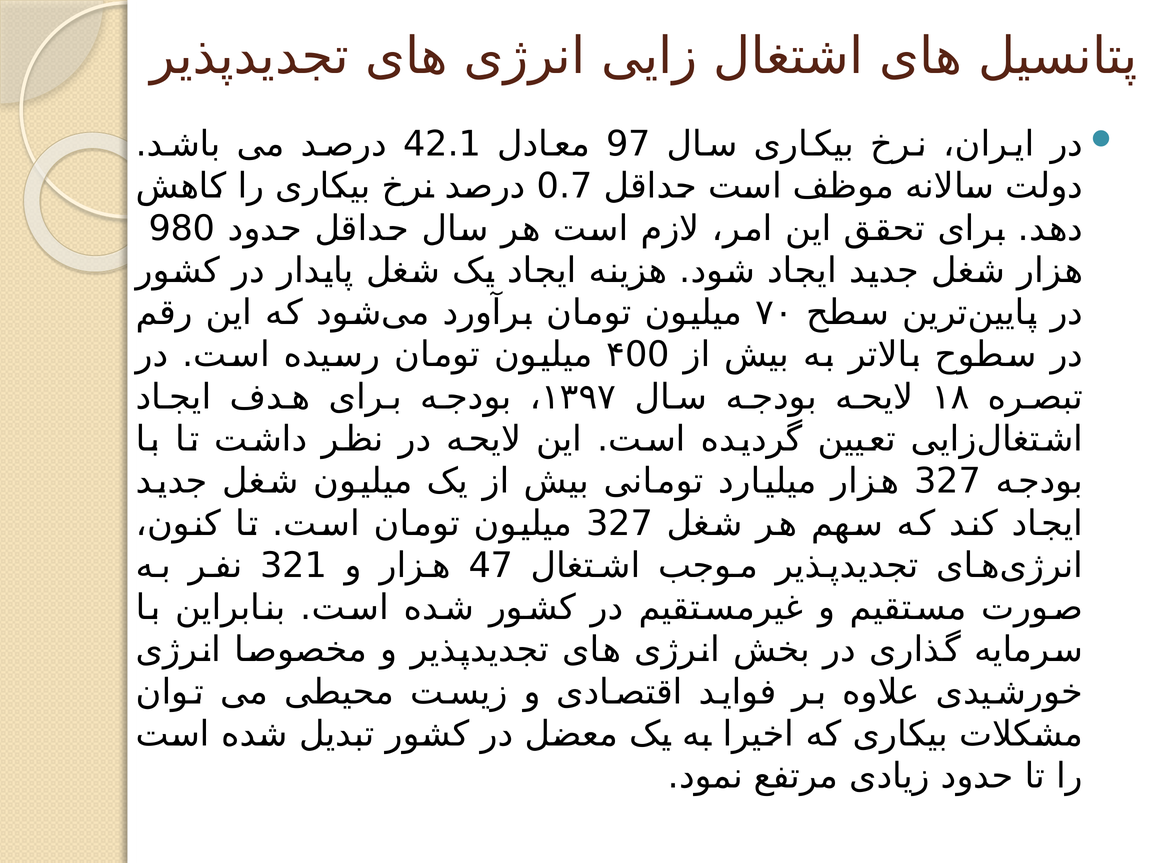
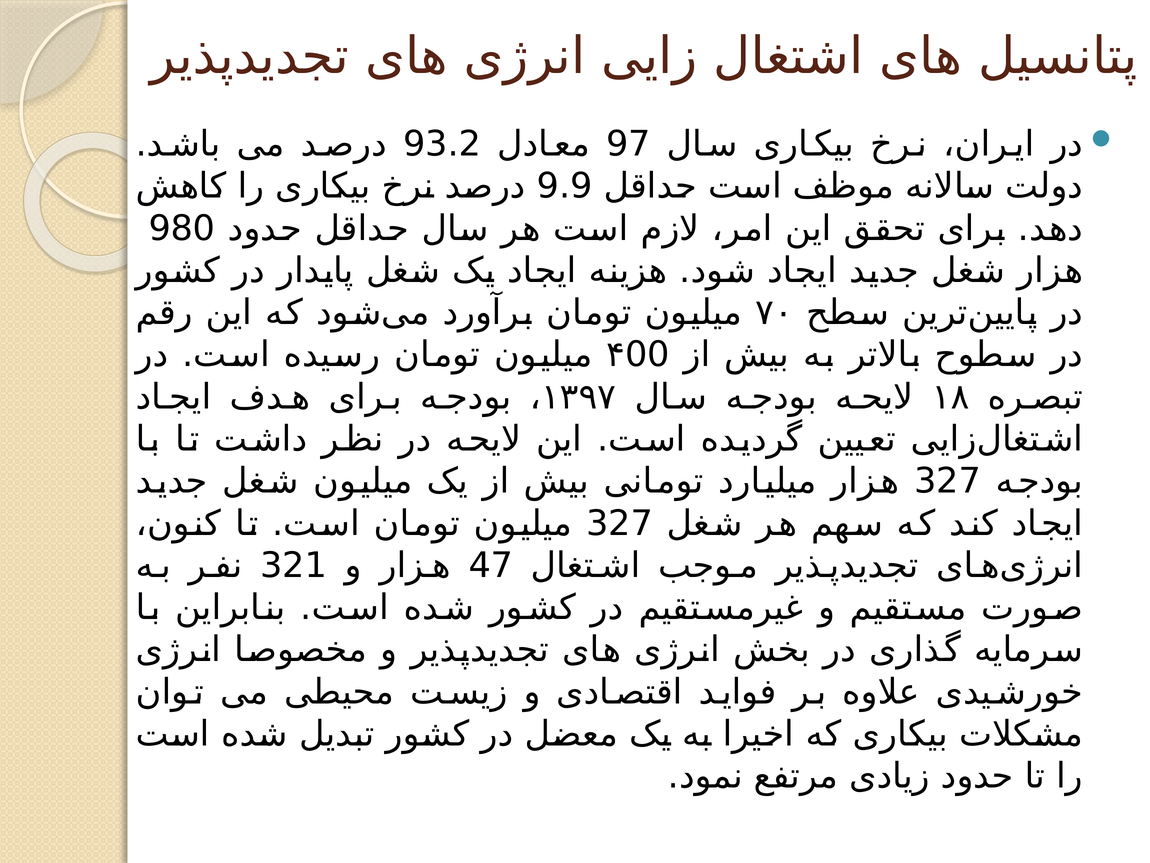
42.1: 42.1 -> 93.2
0.7: 0.7 -> 9.9
